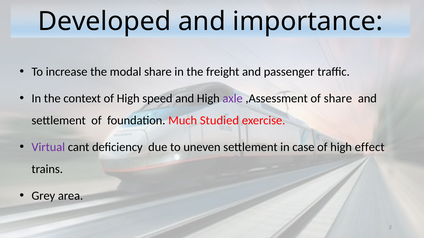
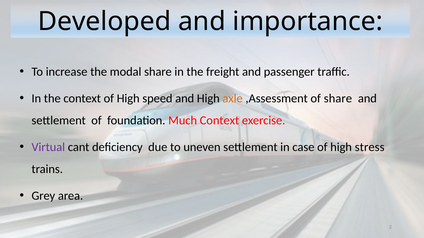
axle colour: purple -> orange
Much Studied: Studied -> Context
effect: effect -> stress
